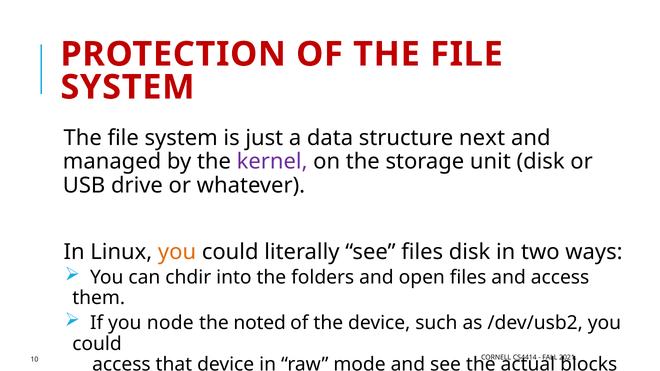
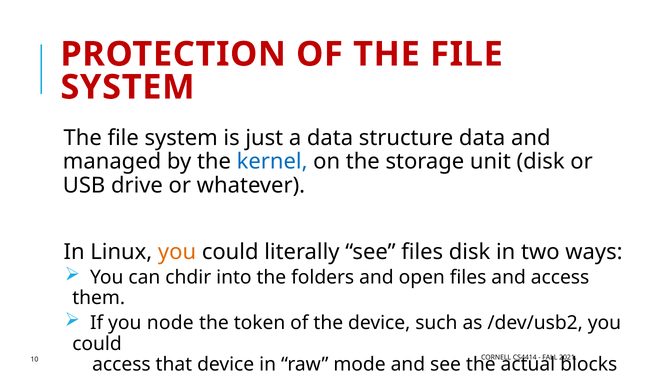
structure next: next -> data
kernel colour: purple -> blue
noted: noted -> token
